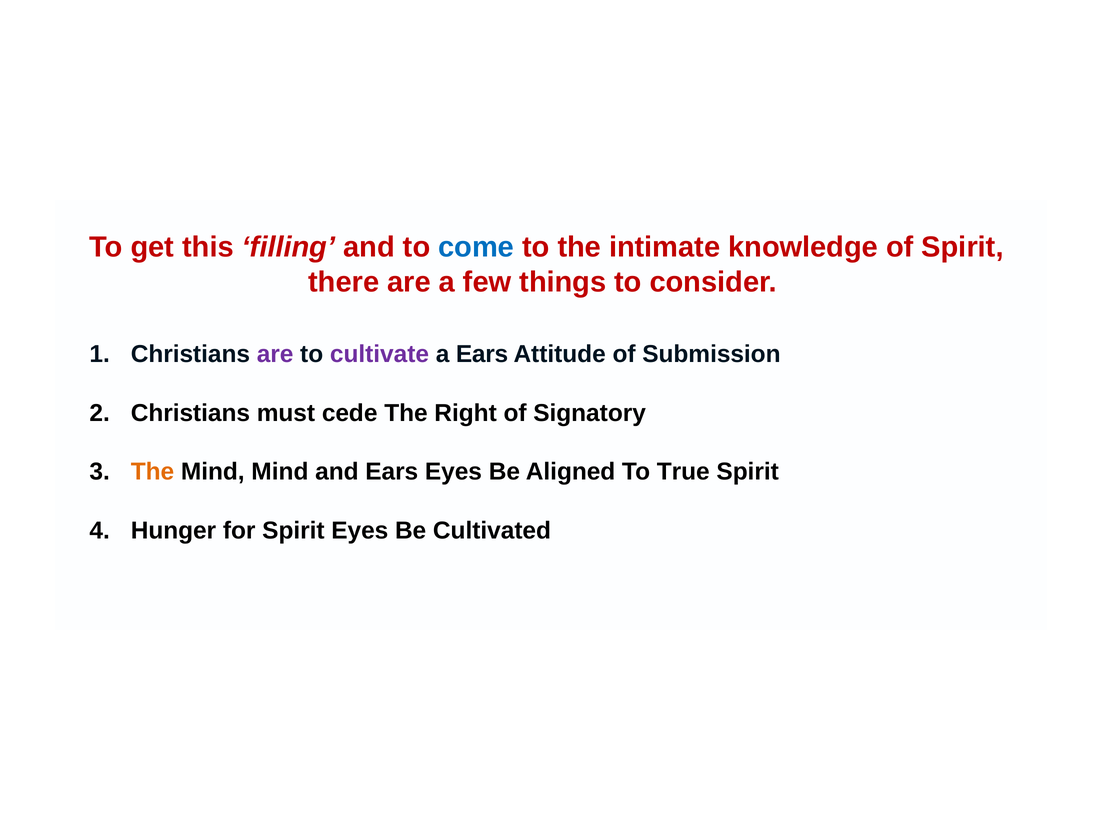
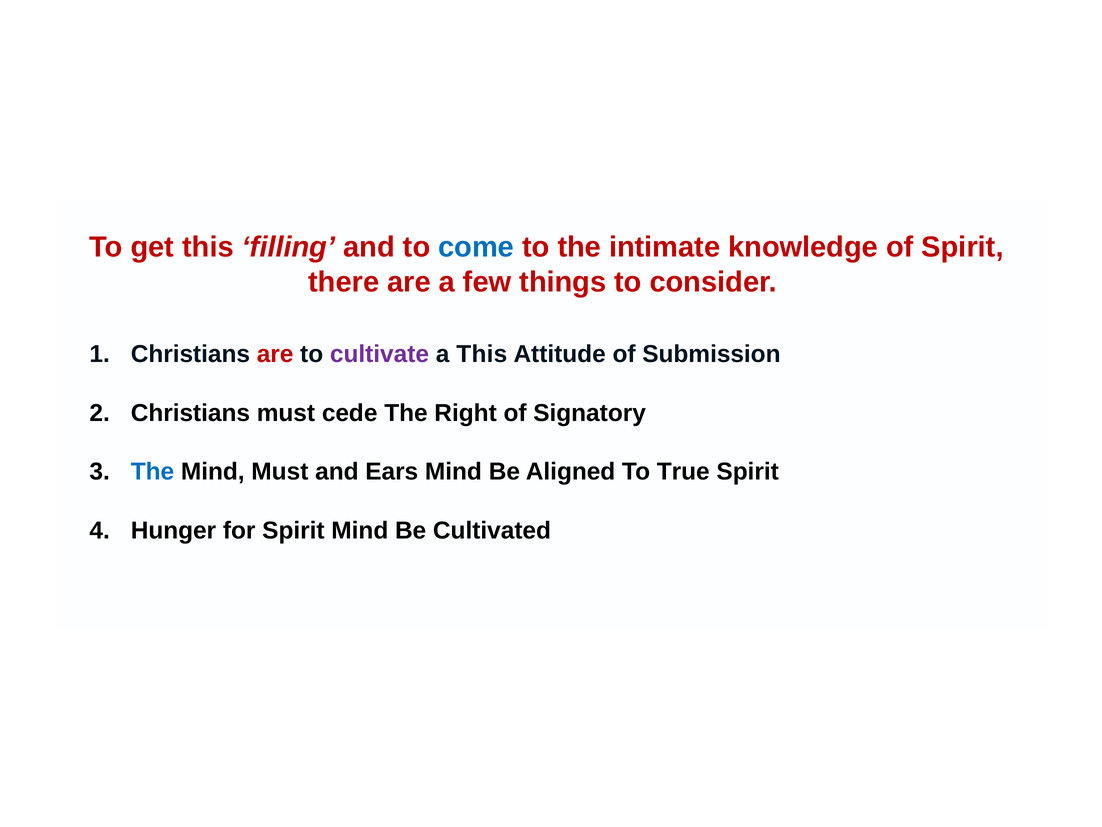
are at (275, 354) colour: purple -> red
a Ears: Ears -> This
The at (153, 472) colour: orange -> blue
Mind Mind: Mind -> Must
Ears Eyes: Eyes -> Mind
Spirit Eyes: Eyes -> Mind
